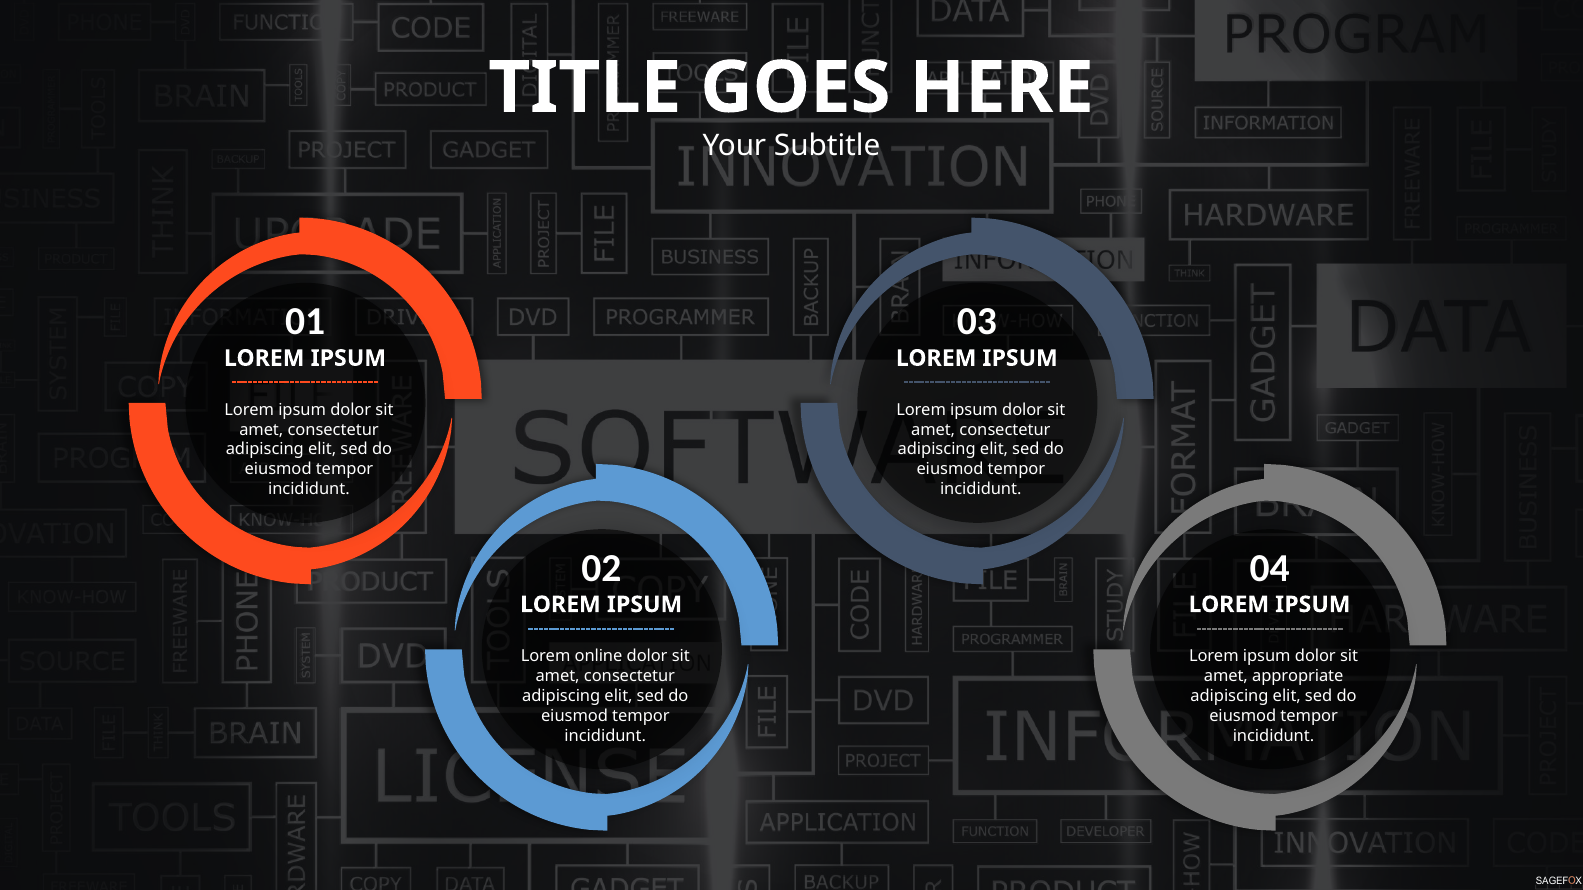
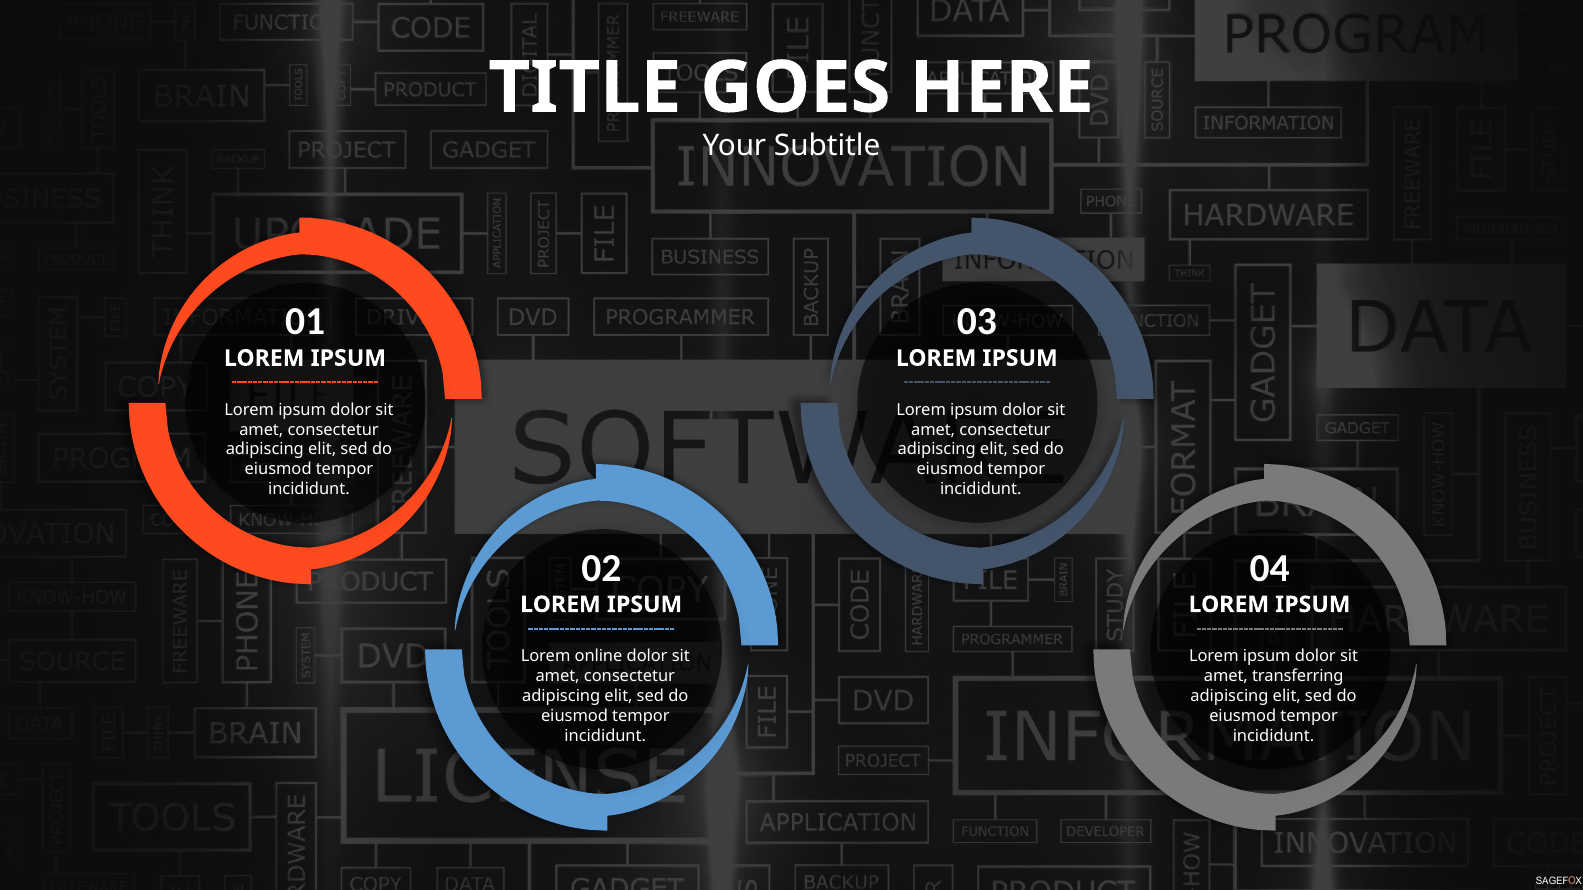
appropriate: appropriate -> transferring
